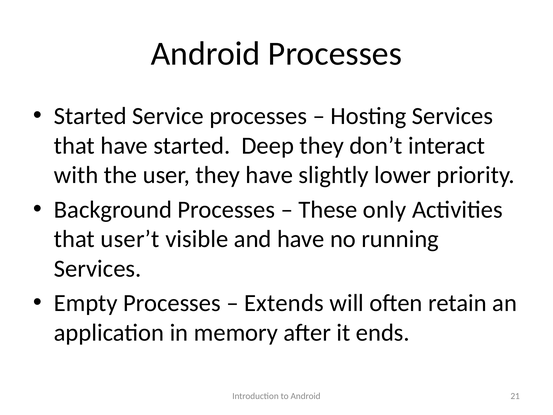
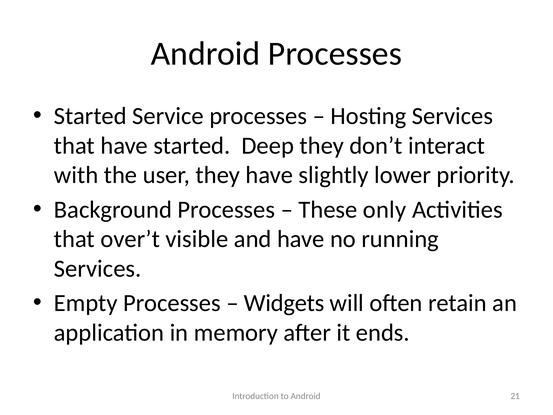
user’t: user’t -> over’t
Extends: Extends -> Widgets
